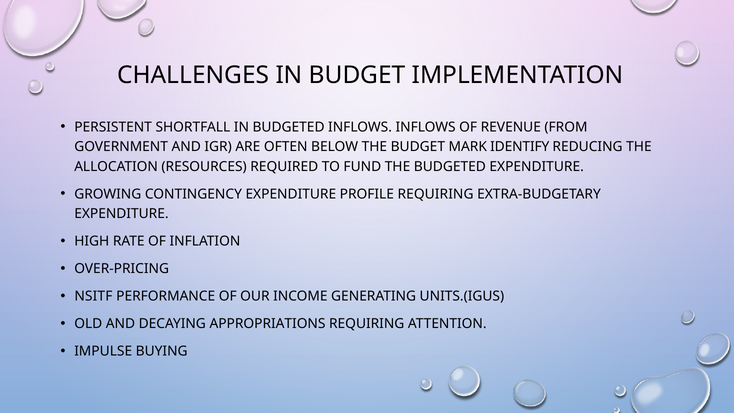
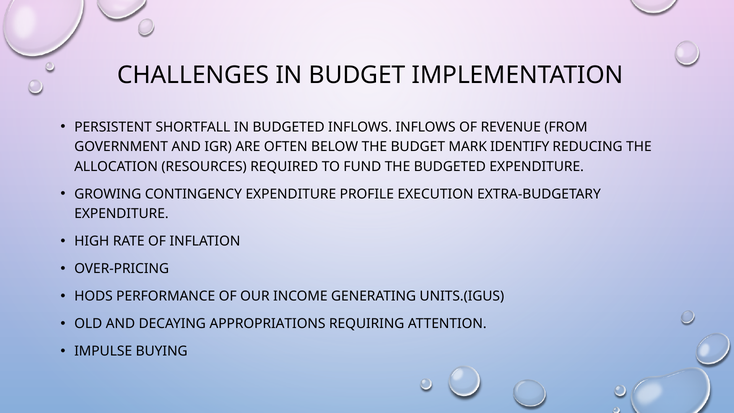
PROFILE REQUIRING: REQUIRING -> EXECUTION
NSITF: NSITF -> HODS
